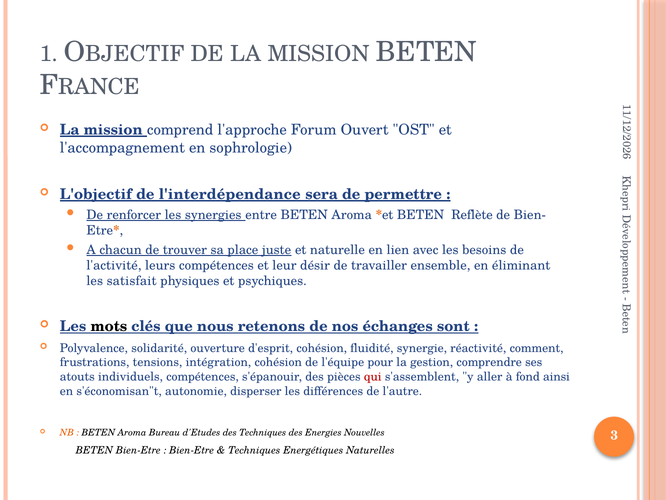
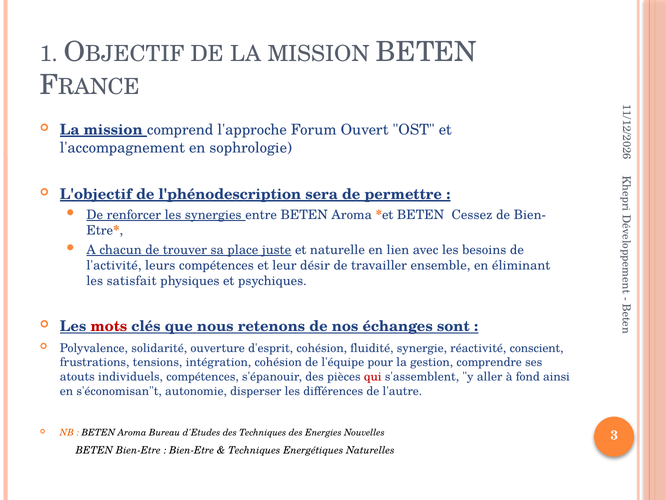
l'interdépendance: l'interdépendance -> l'phénodescription
Reflète: Reflète -> Cessez
mots colour: black -> red
comment: comment -> conscient
